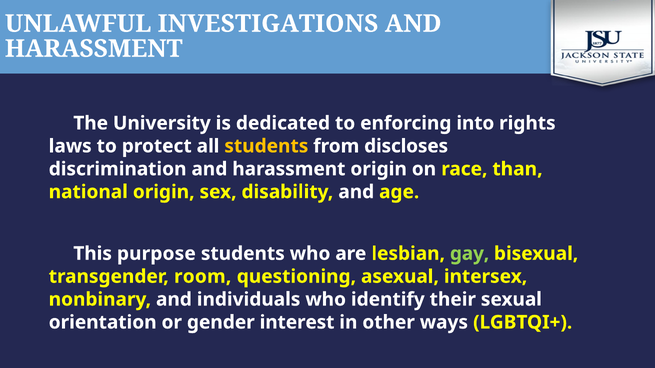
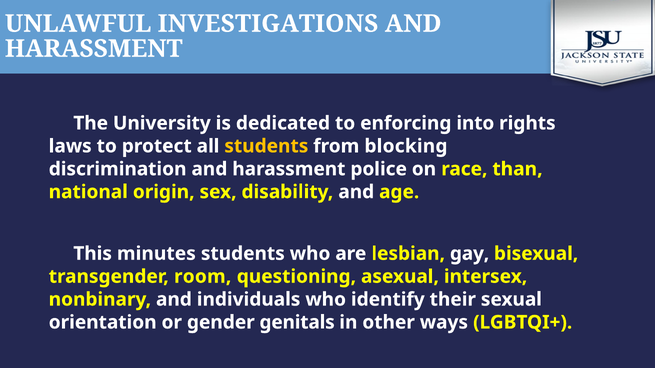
discloses: discloses -> blocking
harassment origin: origin -> police
purpose: purpose -> minutes
gay colour: light green -> white
interest: interest -> genitals
